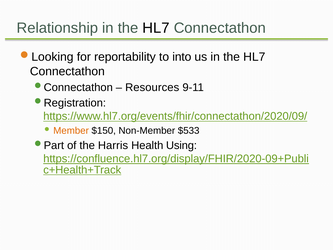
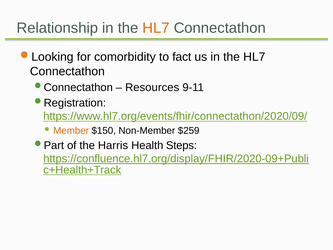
HL7 at (156, 28) colour: black -> orange
reportability: reportability -> comorbidity
into: into -> fact
$533: $533 -> $259
Using: Using -> Steps
